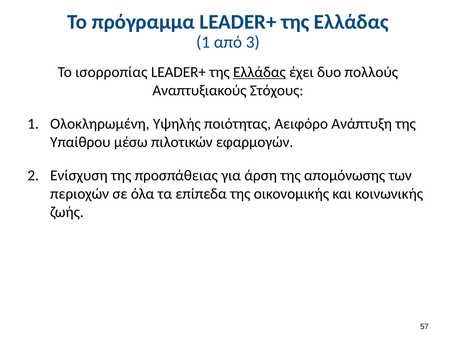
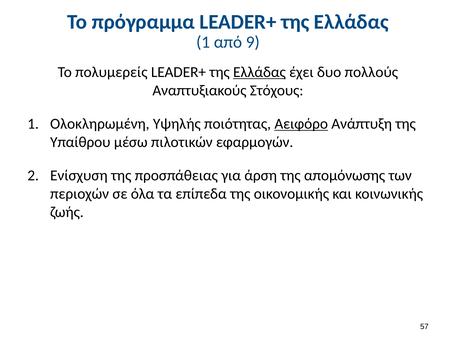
3: 3 -> 9
ισορροπίας: ισορροπίας -> πολυμερείς
Αειφόρο underline: none -> present
